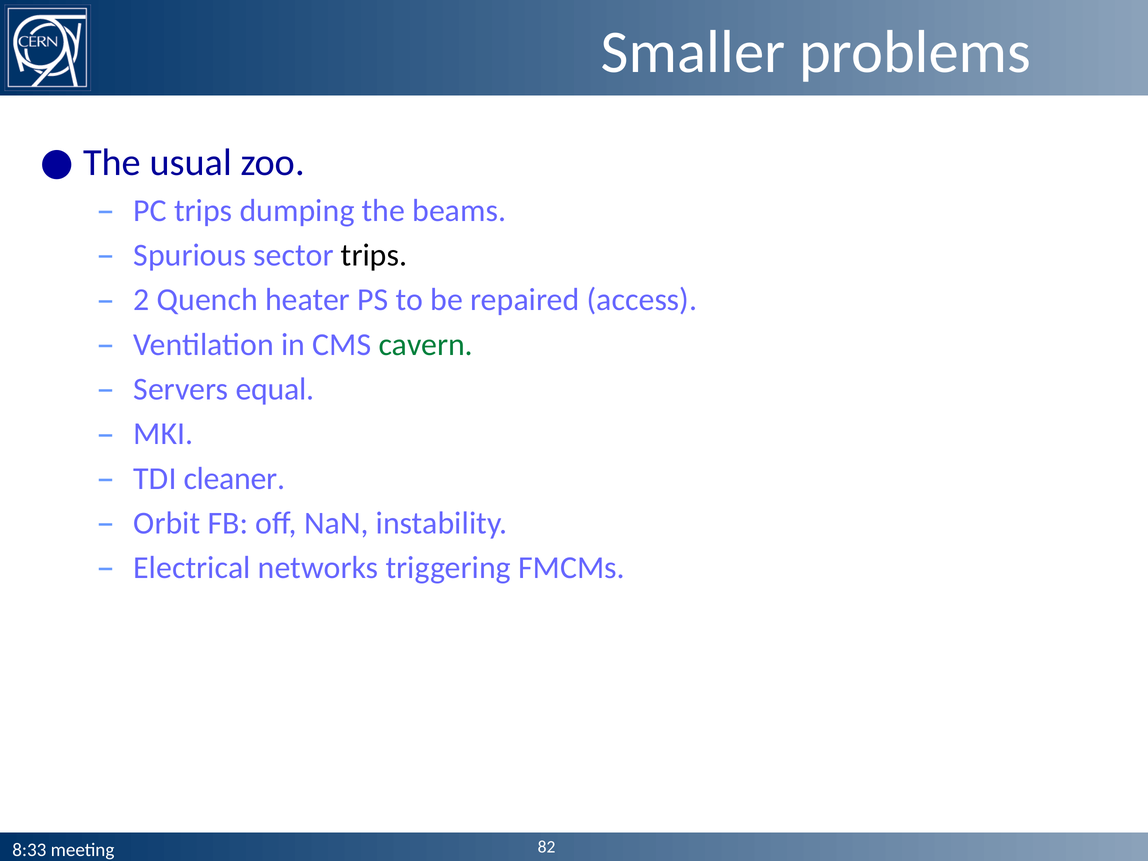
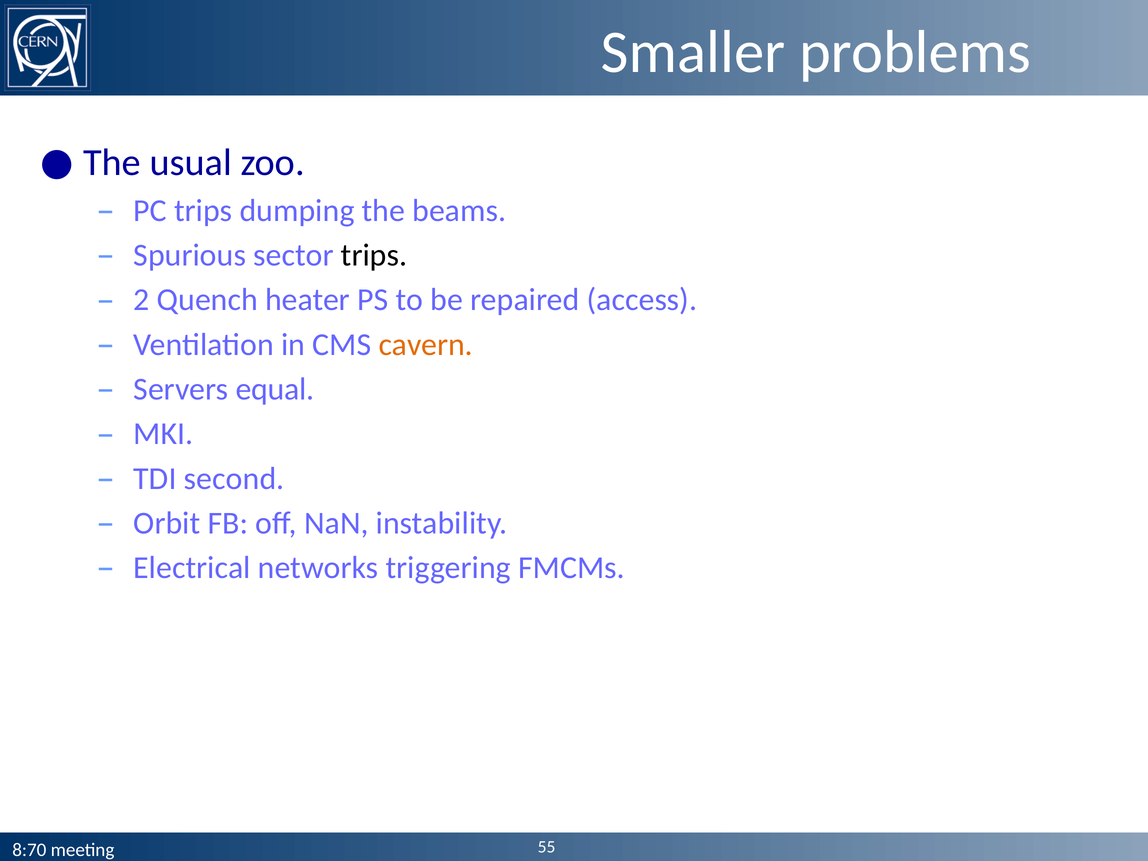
cavern colour: green -> orange
cleaner: cleaner -> second
8:33: 8:33 -> 8:70
82: 82 -> 55
